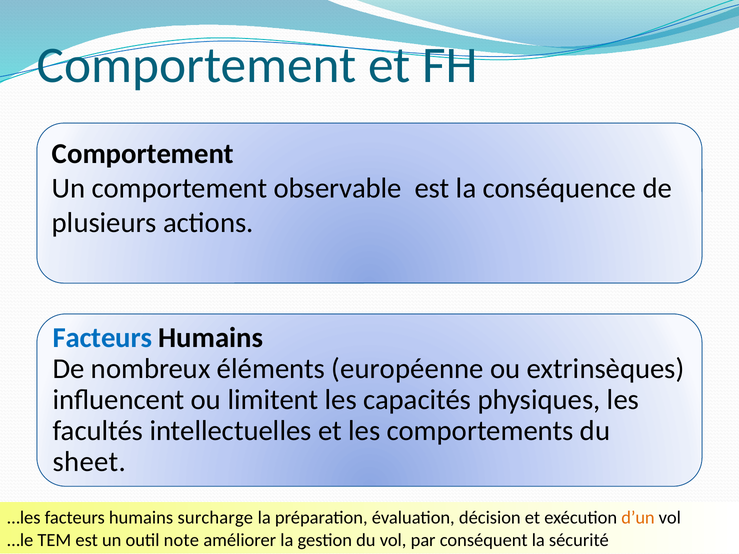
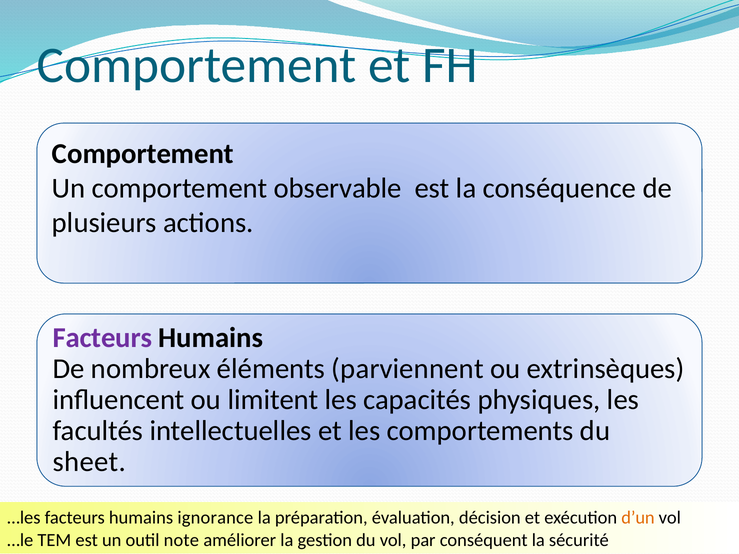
Facteurs at (102, 338) colour: blue -> purple
européenne: européenne -> parviennent
surcharge: surcharge -> ignorance
